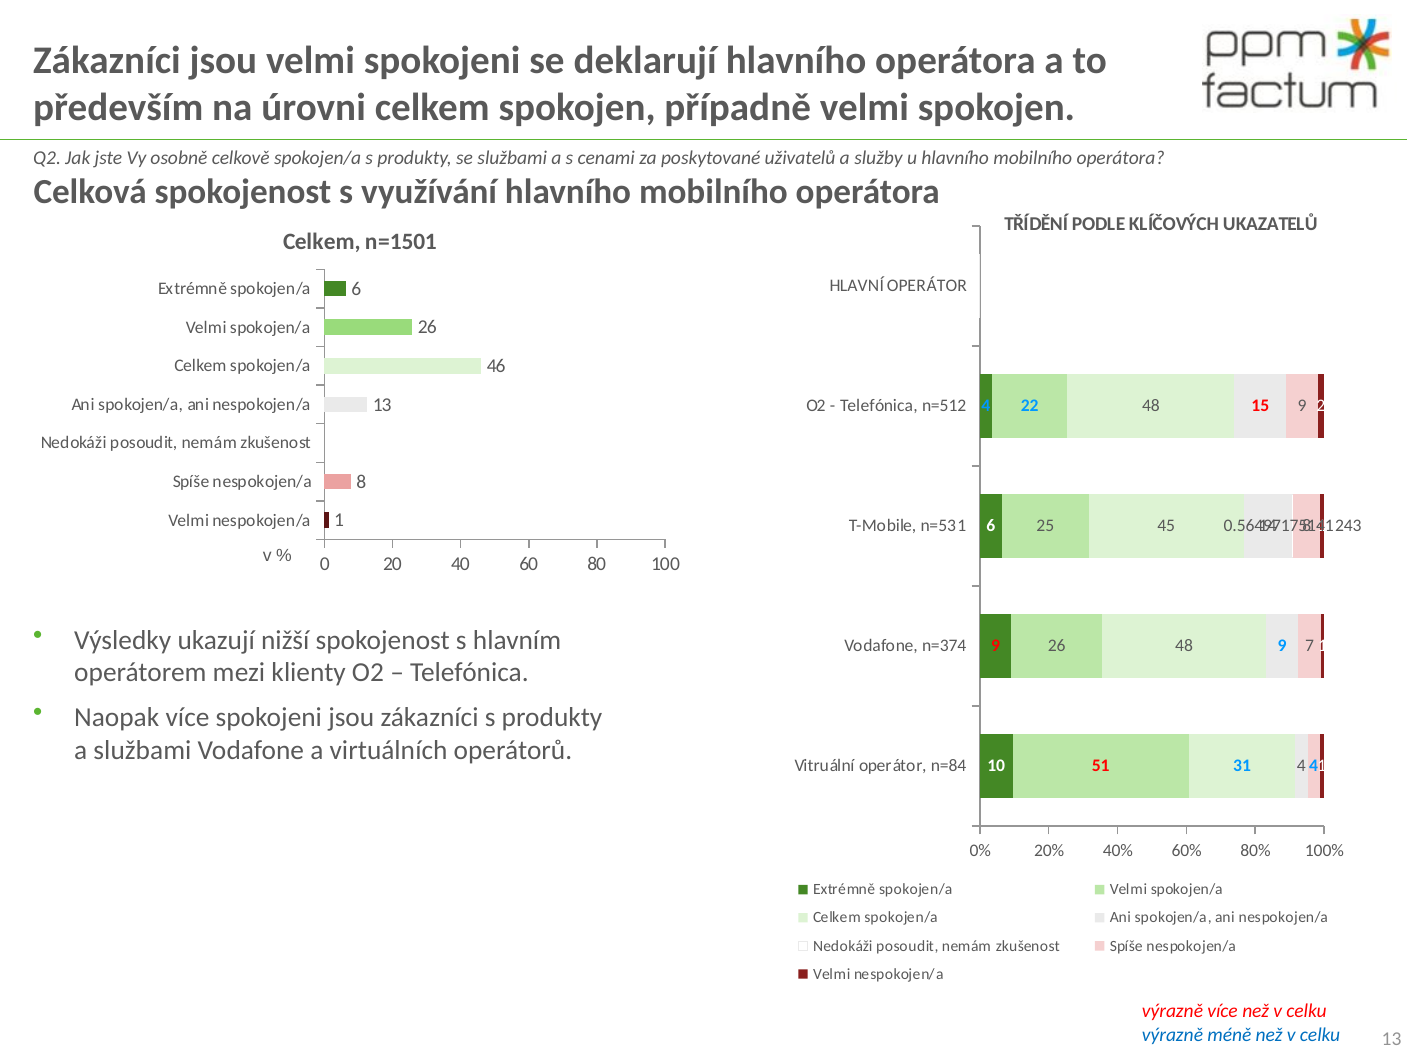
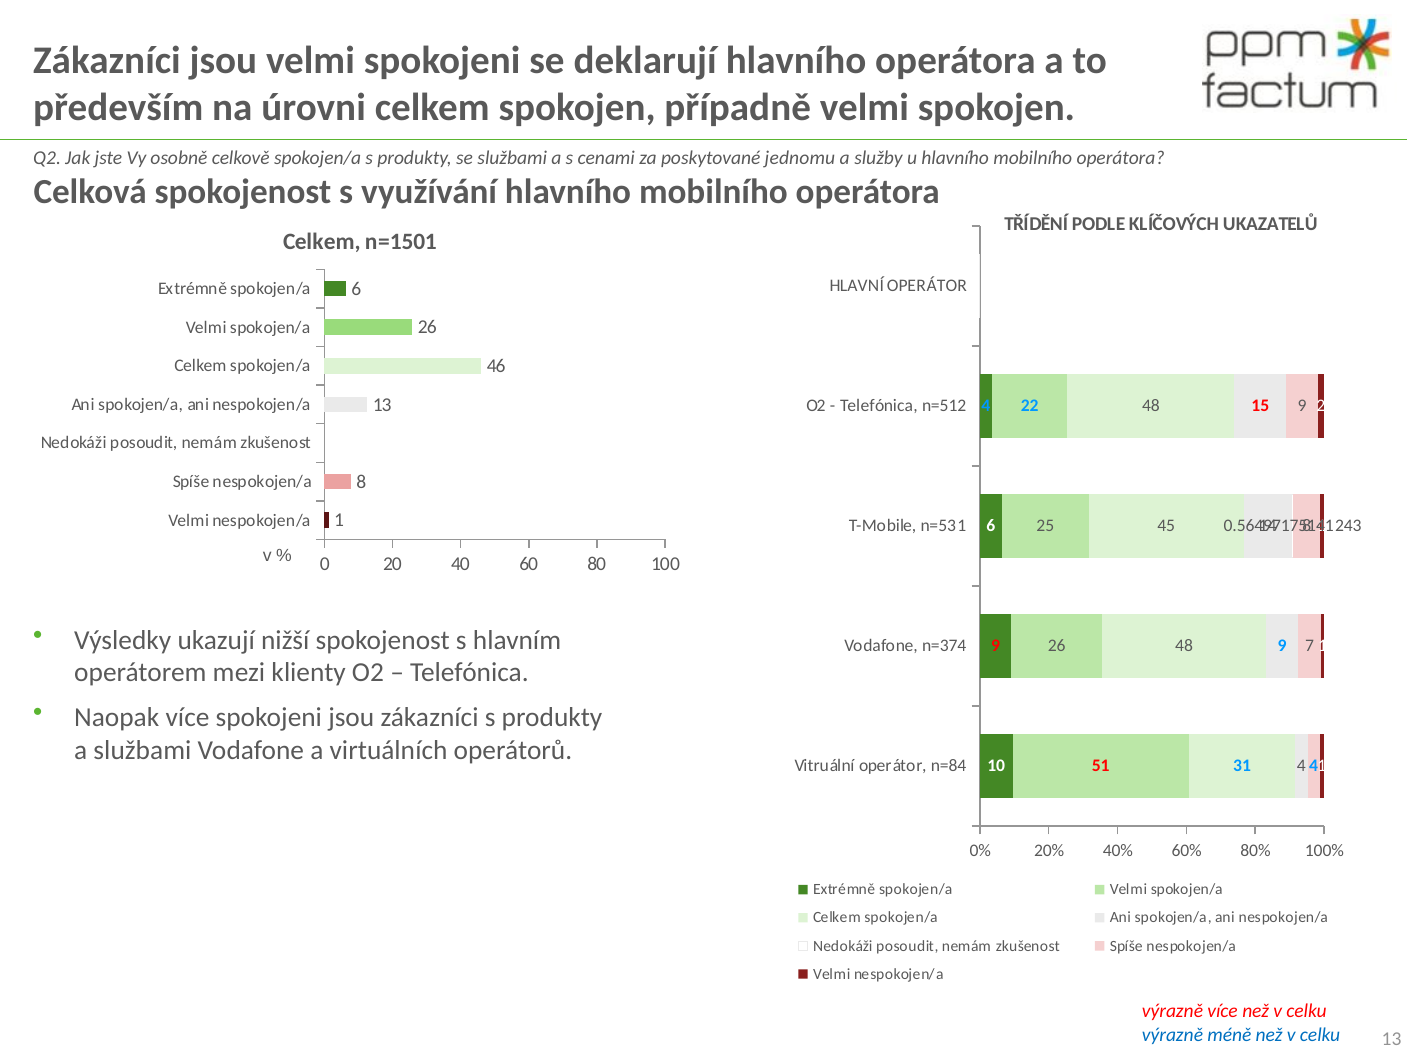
uživatelů: uživatelů -> jednomu
